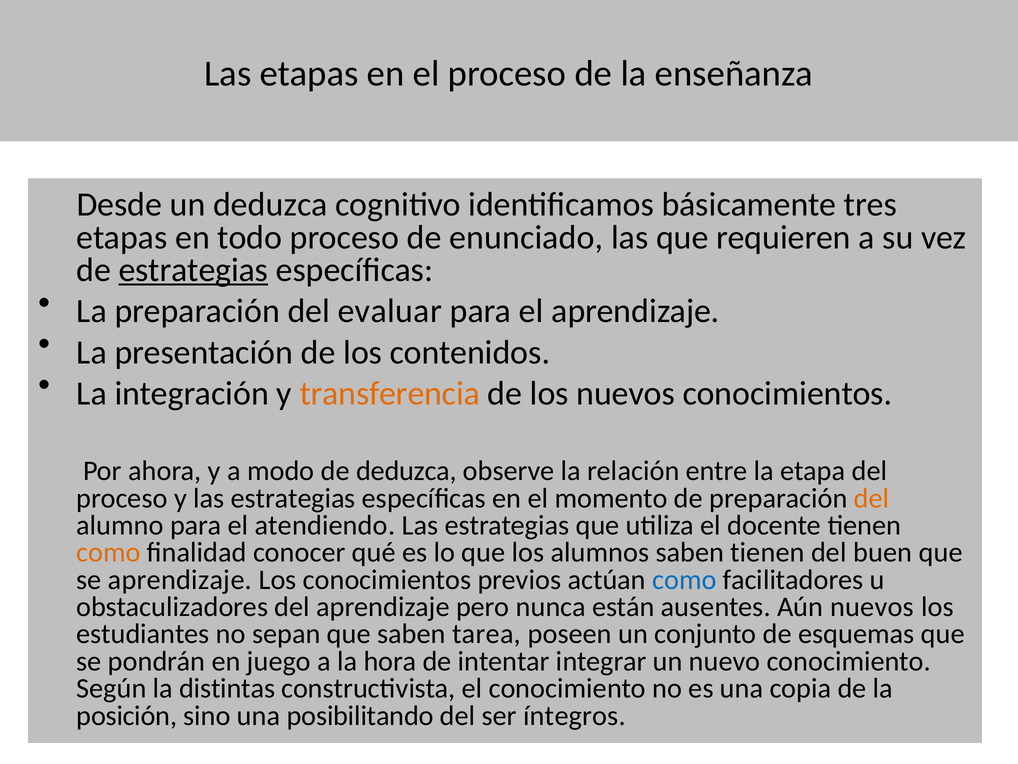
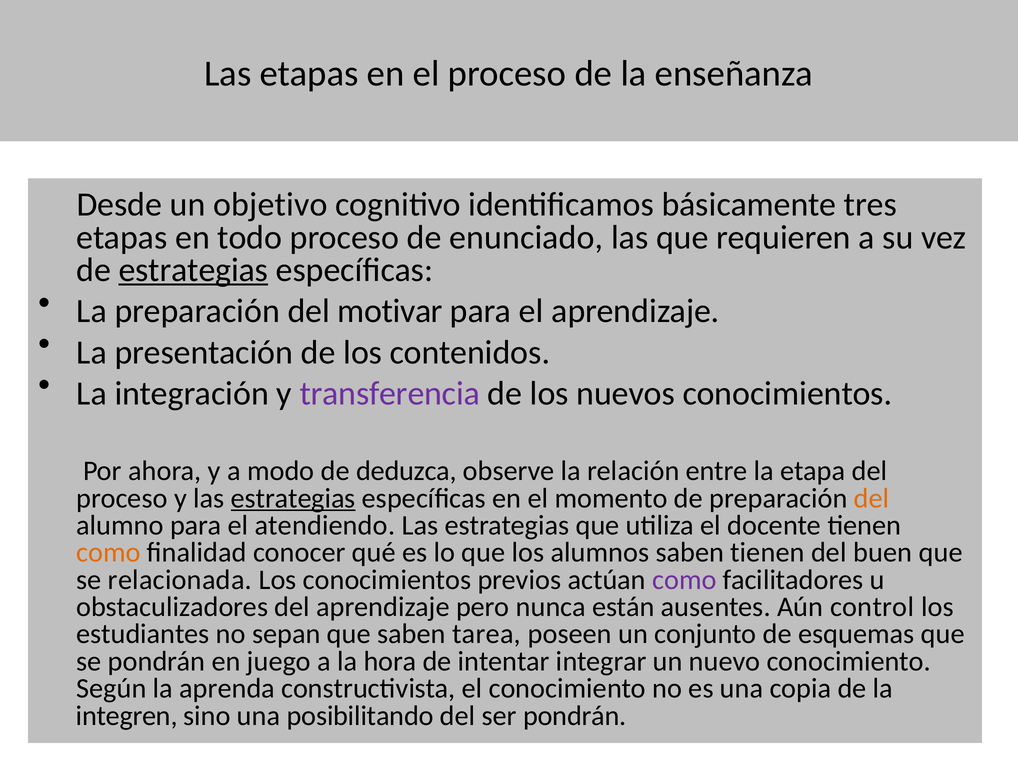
un deduzca: deduzca -> objetivo
evaluar: evaluar -> motivar
transferencia colour: orange -> purple
estrategias at (293, 498) underline: none -> present
se aprendizaje: aprendizaje -> relacionada
como at (684, 579) colour: blue -> purple
Aún nuevos: nuevos -> control
distintas: distintas -> aprenda
posición: posición -> integren
ser íntegros: íntegros -> pondrán
